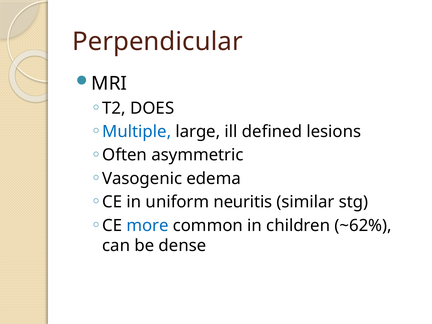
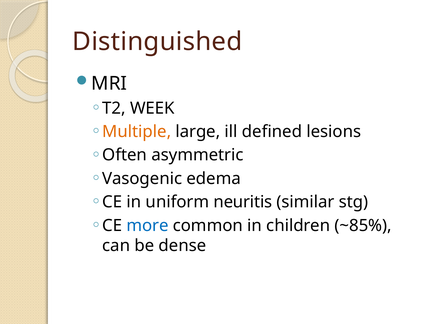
Perpendicular: Perpendicular -> Distinguished
DOES: DOES -> WEEK
Multiple colour: blue -> orange
~62%: ~62% -> ~85%
